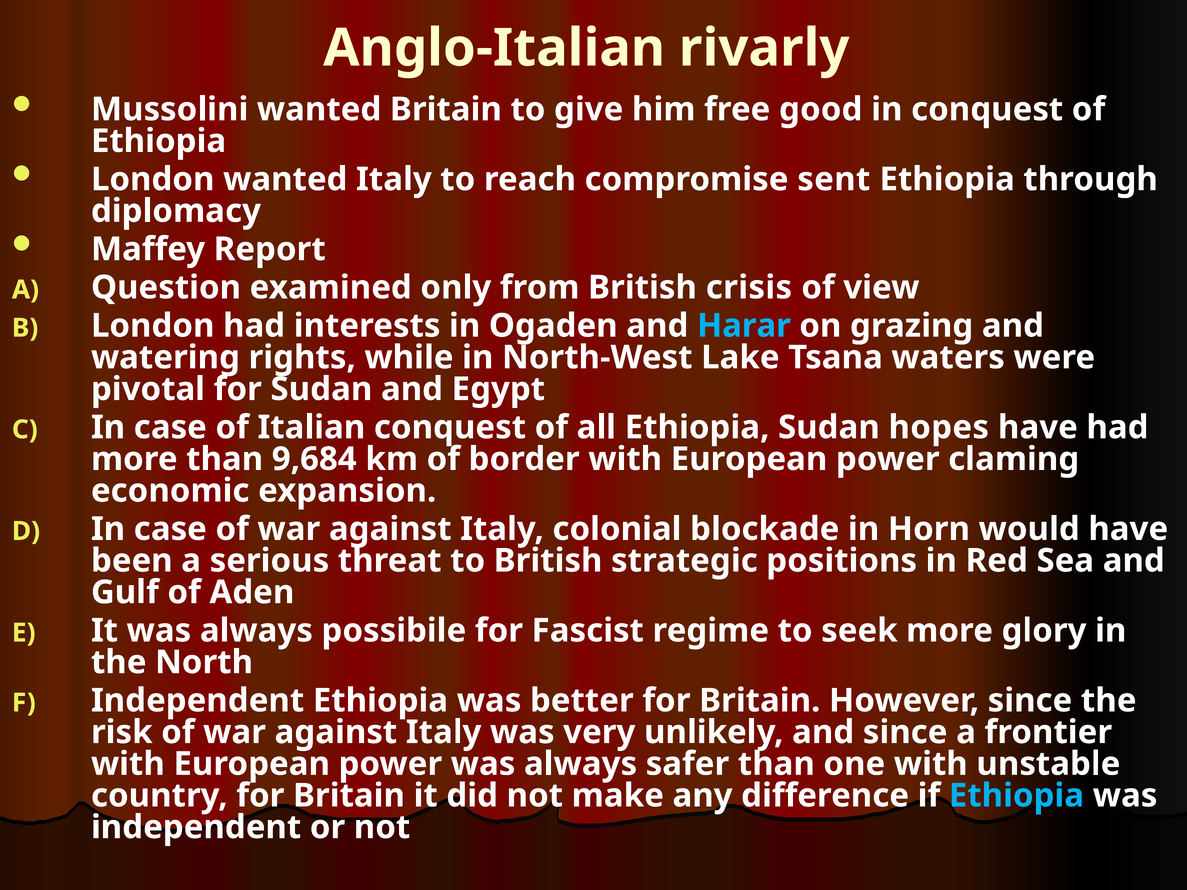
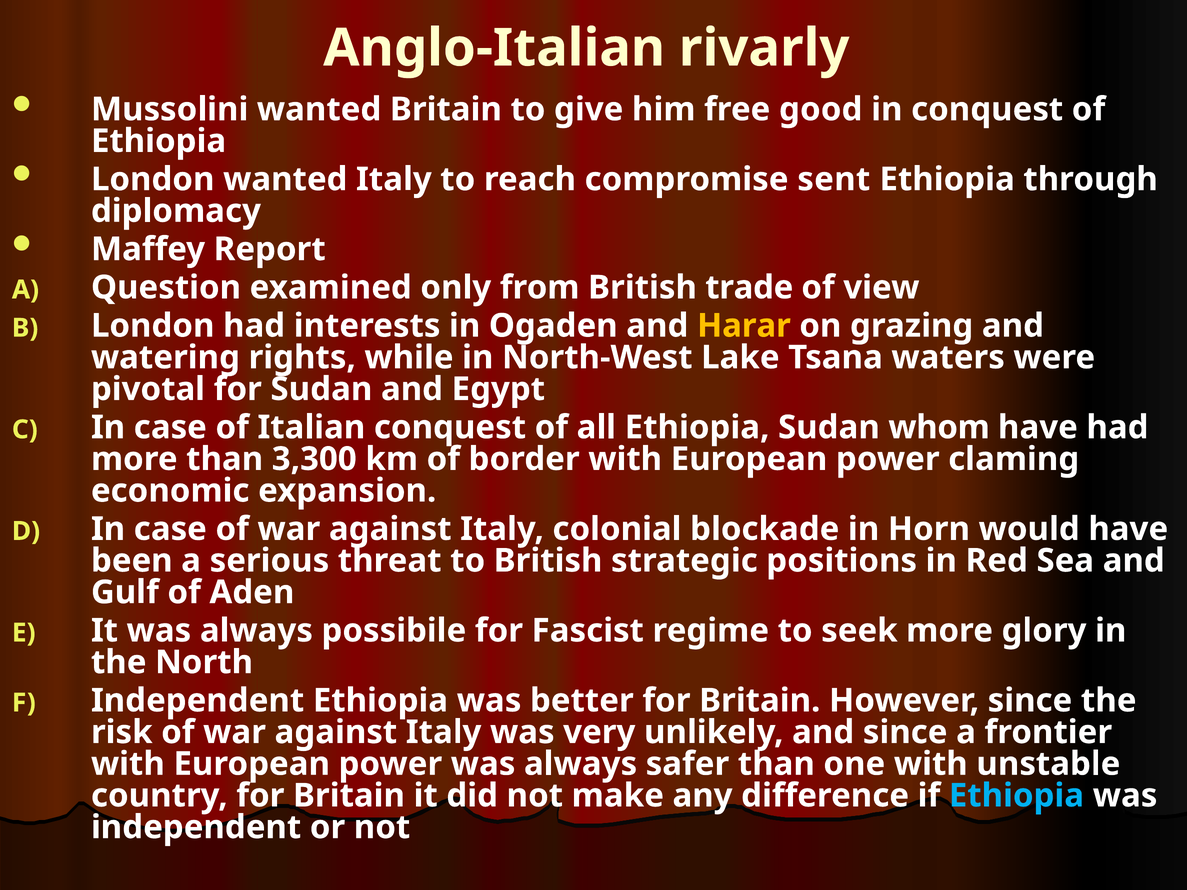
crisis: crisis -> trade
Harar colour: light blue -> yellow
hopes: hopes -> whom
9,684: 9,684 -> 3,300
